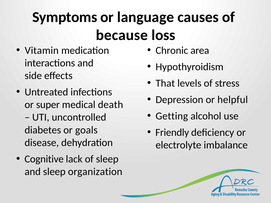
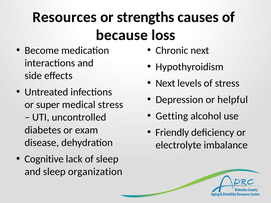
Symptoms: Symptoms -> Resources
language: language -> strengths
Vitamin: Vitamin -> Become
Chronic area: area -> next
That at (165, 83): That -> Next
medical death: death -> stress
goals: goals -> exam
